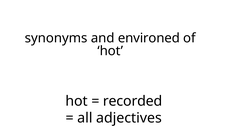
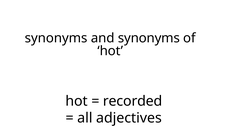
and environed: environed -> synonyms
